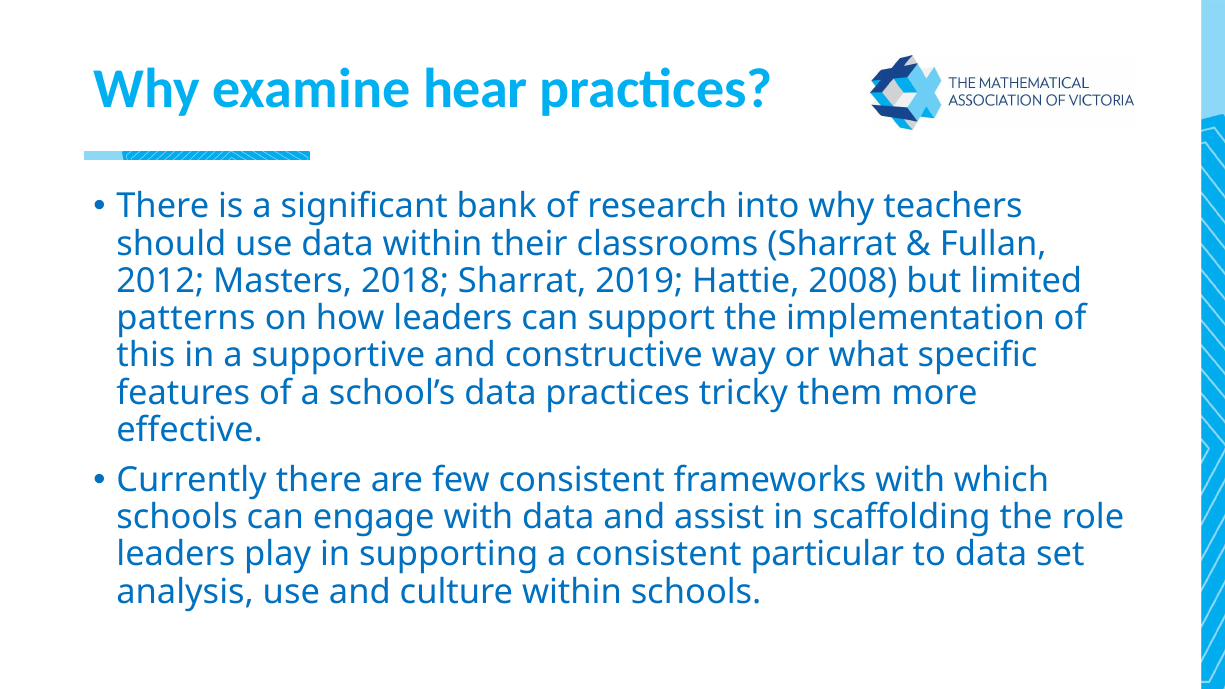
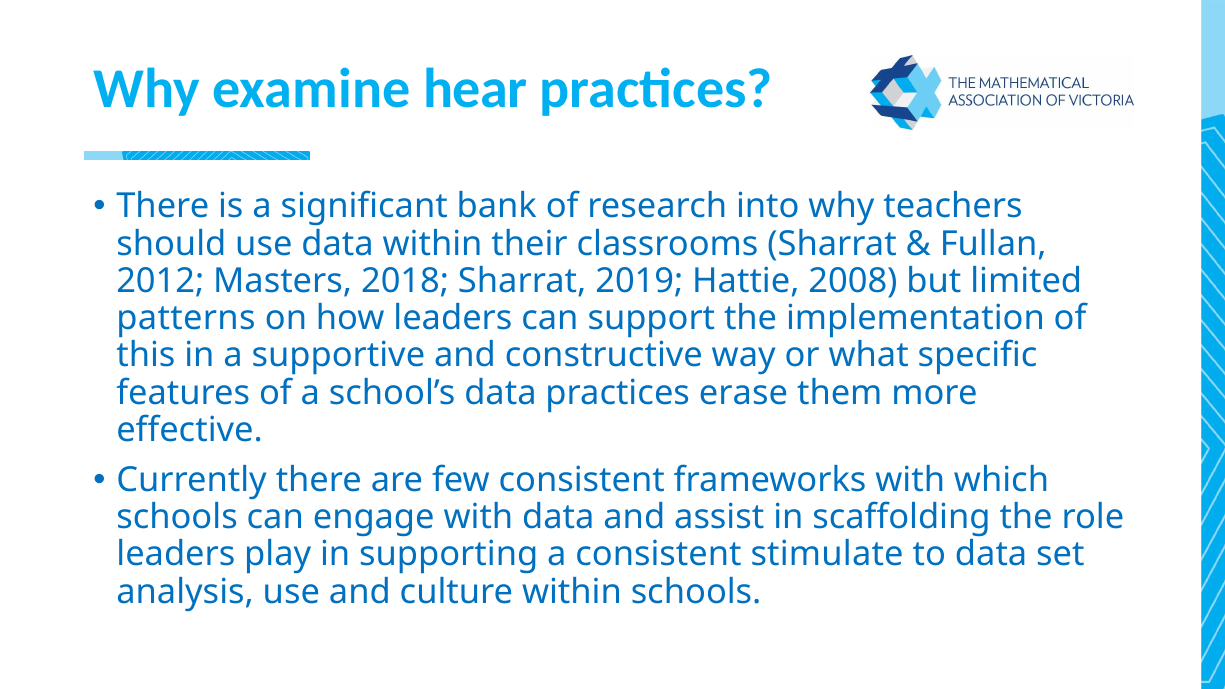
tricky: tricky -> erase
particular: particular -> stimulate
